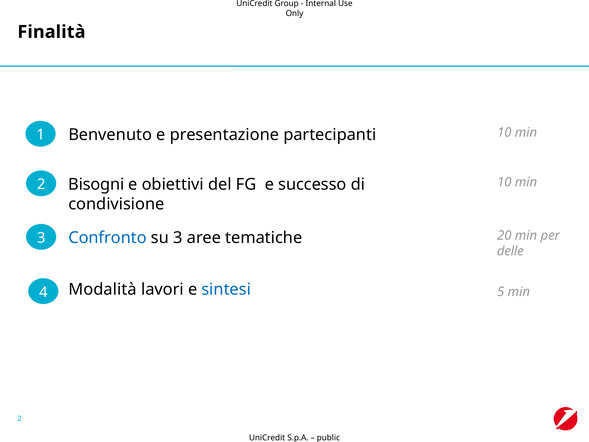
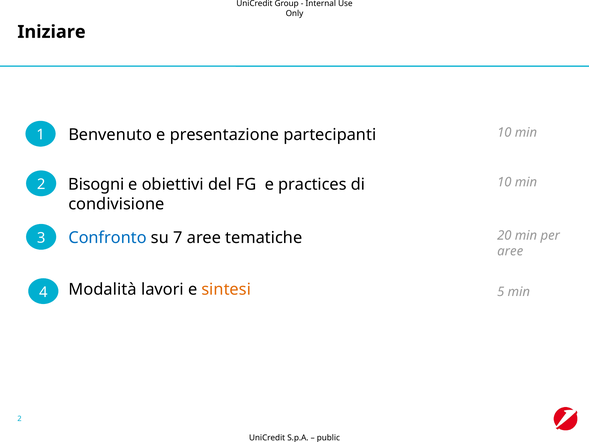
Finalità: Finalità -> Iniziare
successo: successo -> practices
su 3: 3 -> 7
delle at (510, 251): delle -> aree
sintesi colour: blue -> orange
